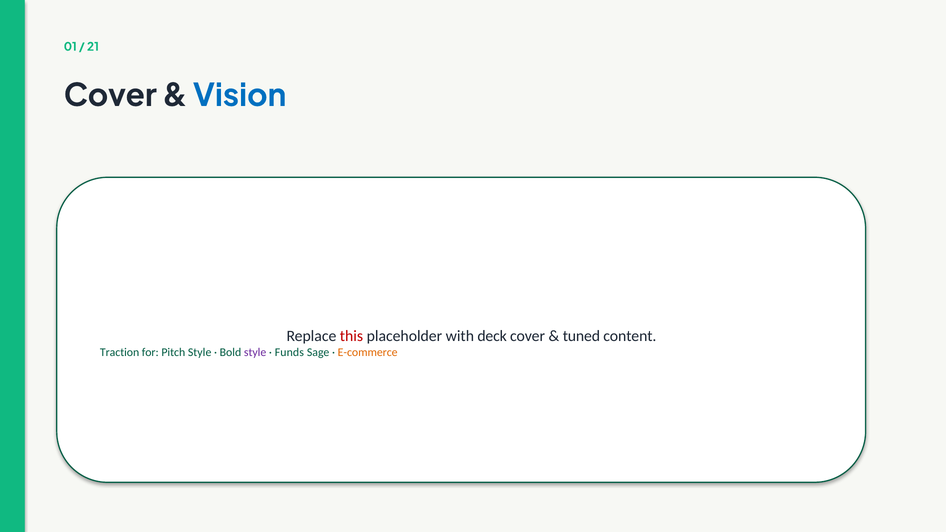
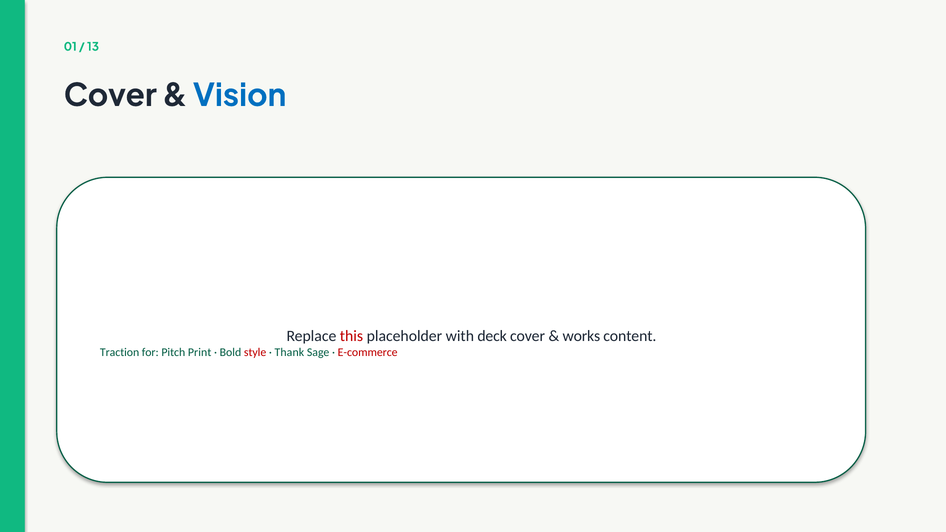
21: 21 -> 13
tuned: tuned -> works
Pitch Style: Style -> Print
style at (255, 353) colour: purple -> red
Funds: Funds -> Thank
E-commerce colour: orange -> red
